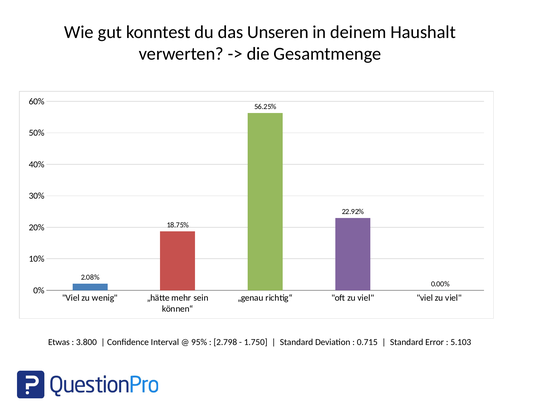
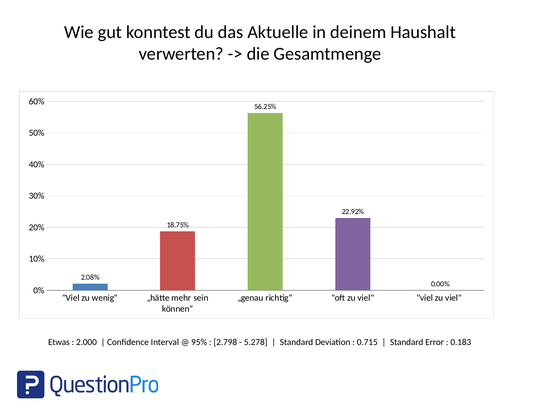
Unseren: Unseren -> Aktuelle
3.800: 3.800 -> 2.000
1.750: 1.750 -> 5.278
5.103: 5.103 -> 0.183
